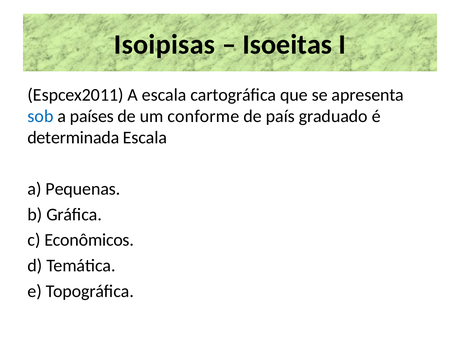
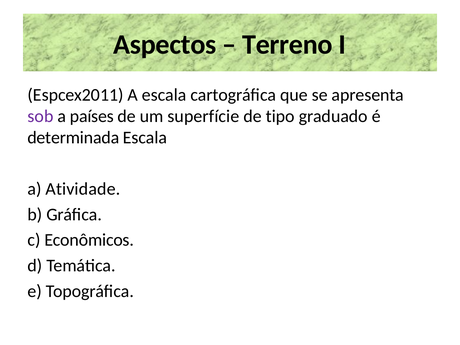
Isoipisas: Isoipisas -> Aspectos
Isoeitas: Isoeitas -> Terreno
sob colour: blue -> purple
conforme: conforme -> superfície
país: país -> tipo
Pequenas: Pequenas -> Atividade
